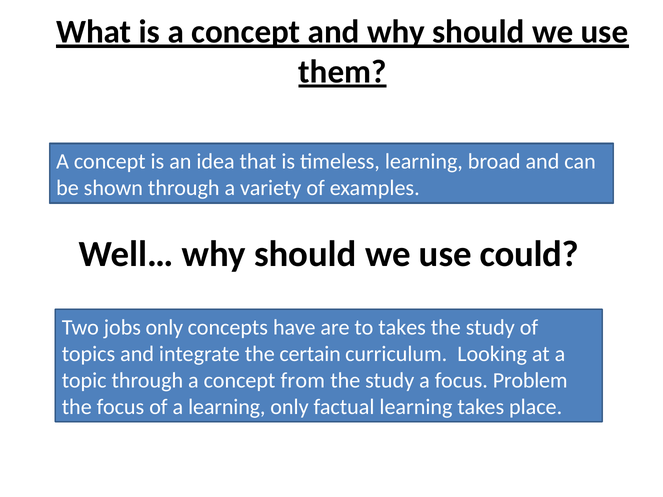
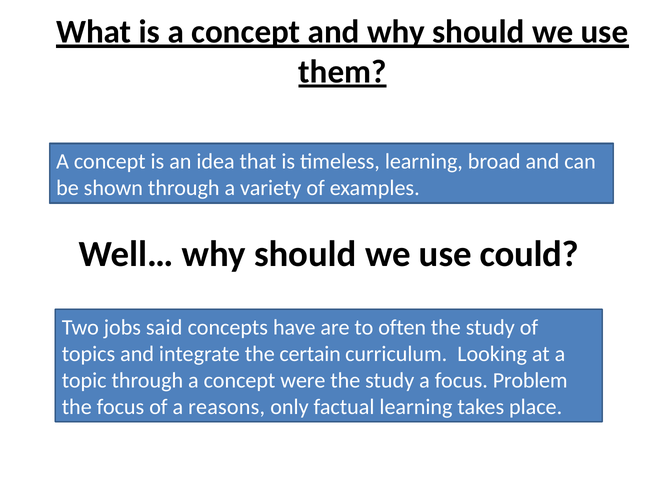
jobs only: only -> said
to takes: takes -> often
from: from -> were
a learning: learning -> reasons
